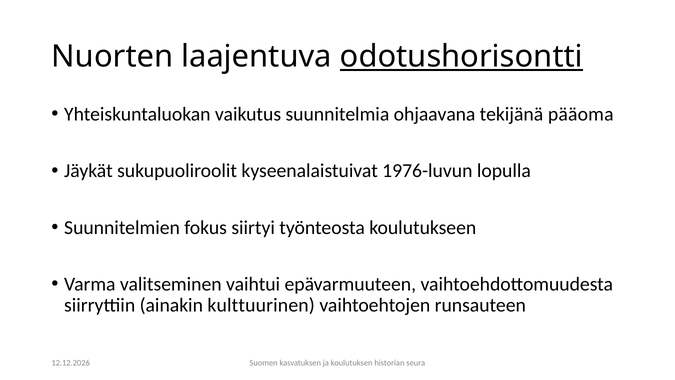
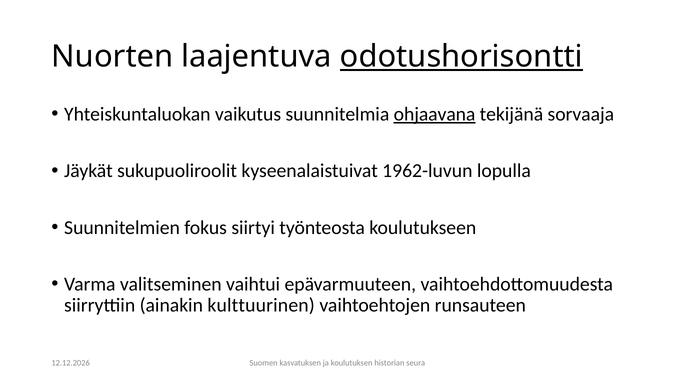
ohjaavana underline: none -> present
pääoma: pääoma -> sorvaaja
1976-luvun: 1976-luvun -> 1962-luvun
